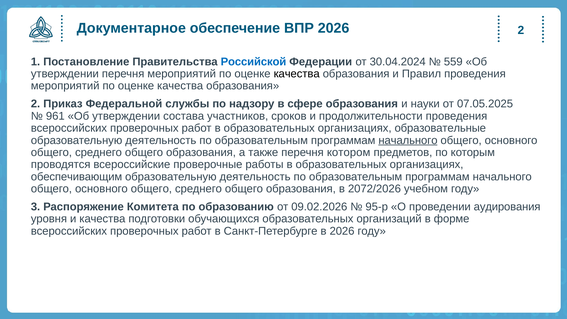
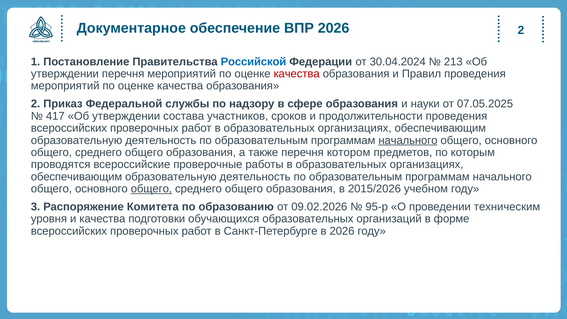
559: 559 -> 213
качества at (297, 74) colour: black -> red
961: 961 -> 417
образовательные at (440, 128): образовательные -> обеспечивающим
общего at (151, 189) underline: none -> present
2072/2026: 2072/2026 -> 2015/2026
аудирования: аудирования -> техническим
